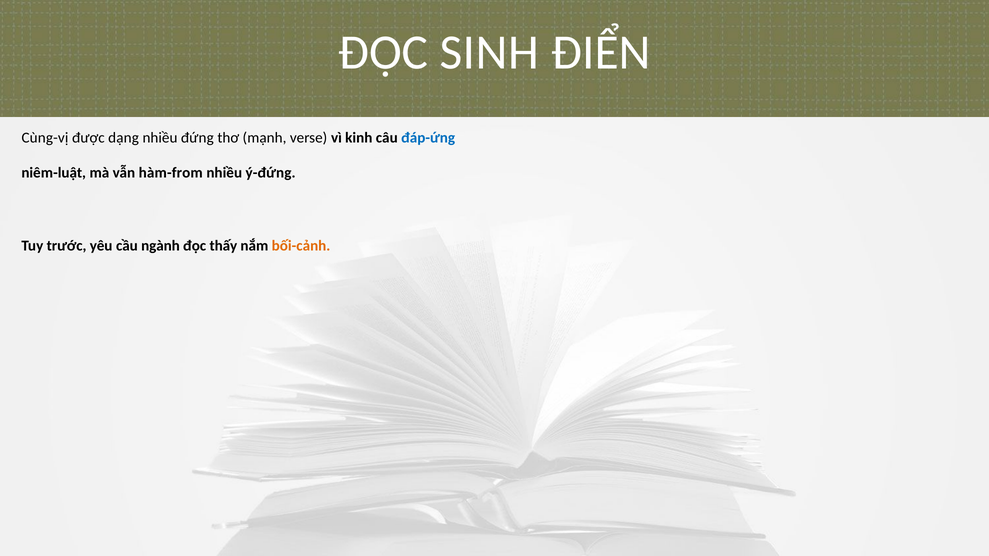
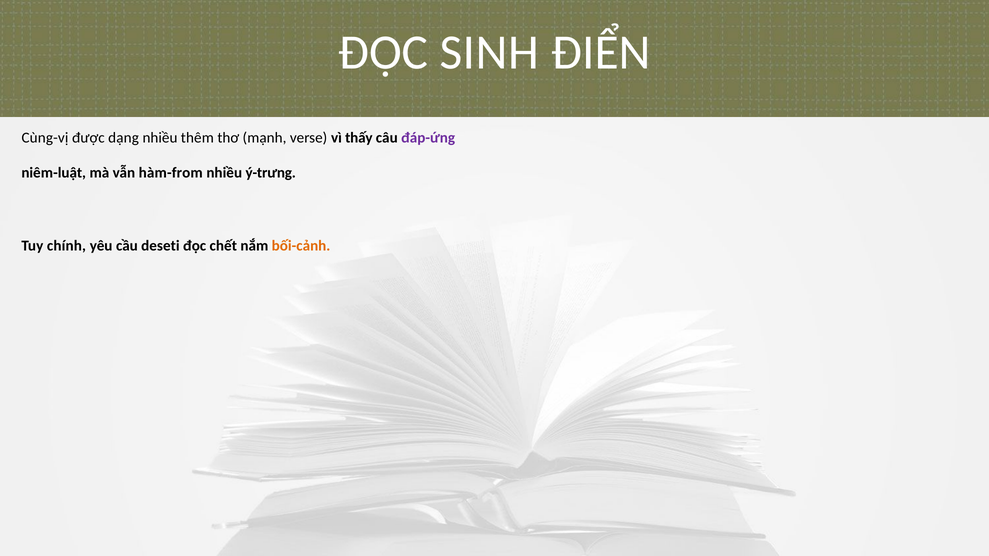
đứng: đứng -> thêm
kinh: kinh -> thấy
đáp-ứng colour: blue -> purple
ý-đứng: ý-đứng -> ý-trưng
trước: trước -> chính
ngành: ngành -> deseti
thấy: thấy -> chết
